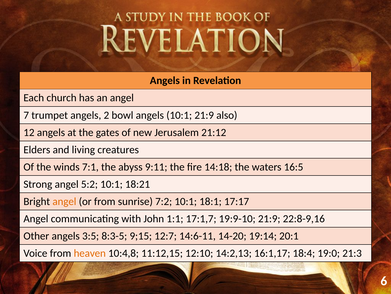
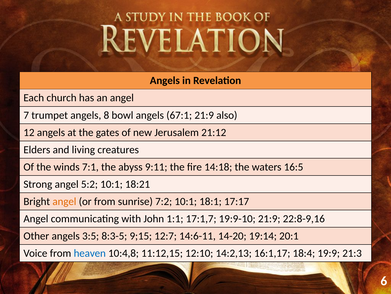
2: 2 -> 8
angels 10:1: 10:1 -> 67:1
heaven colour: orange -> blue
19:0: 19:0 -> 19:9
